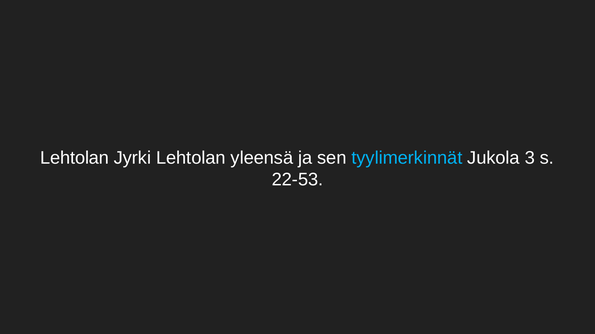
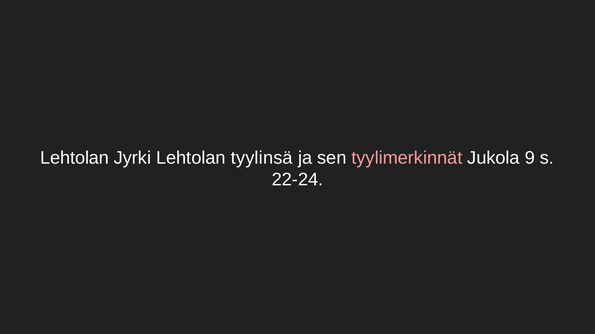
yleensä: yleensä -> tyylinsä
tyylimerkinnät colour: light blue -> pink
3: 3 -> 9
22-53: 22-53 -> 22-24
